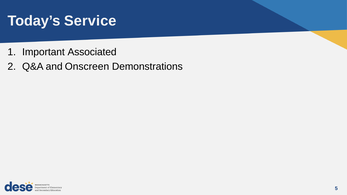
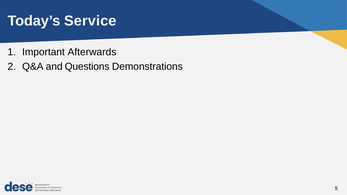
Associated: Associated -> Afterwards
Onscreen: Onscreen -> Questions
